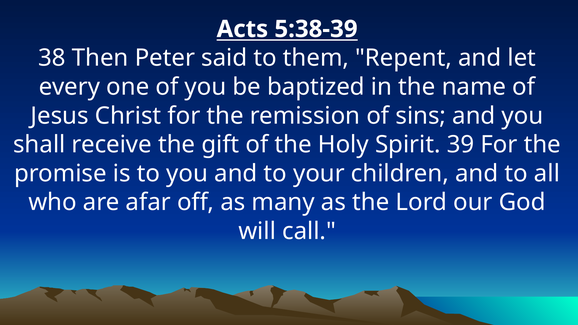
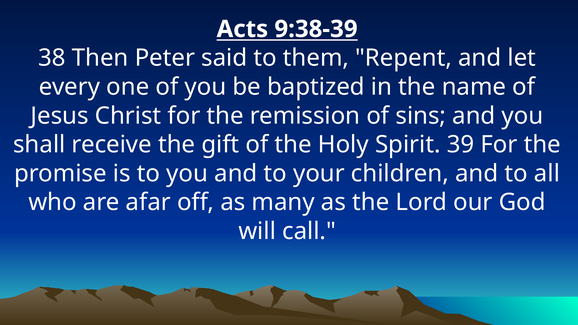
5:38-39: 5:38-39 -> 9:38-39
